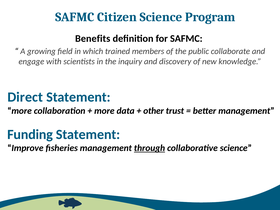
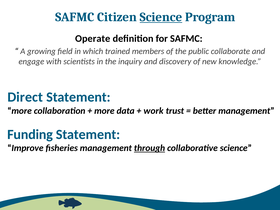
Science at (161, 17) underline: none -> present
Benefits: Benefits -> Operate
other: other -> work
